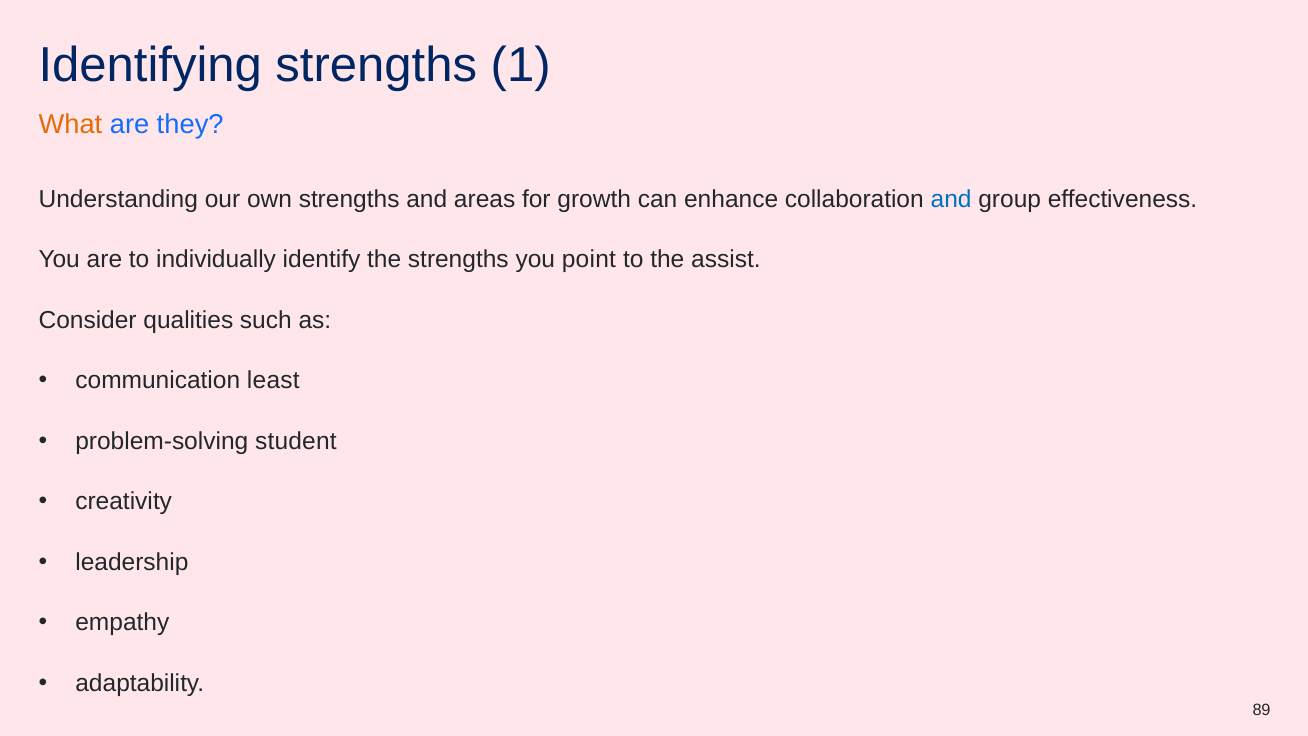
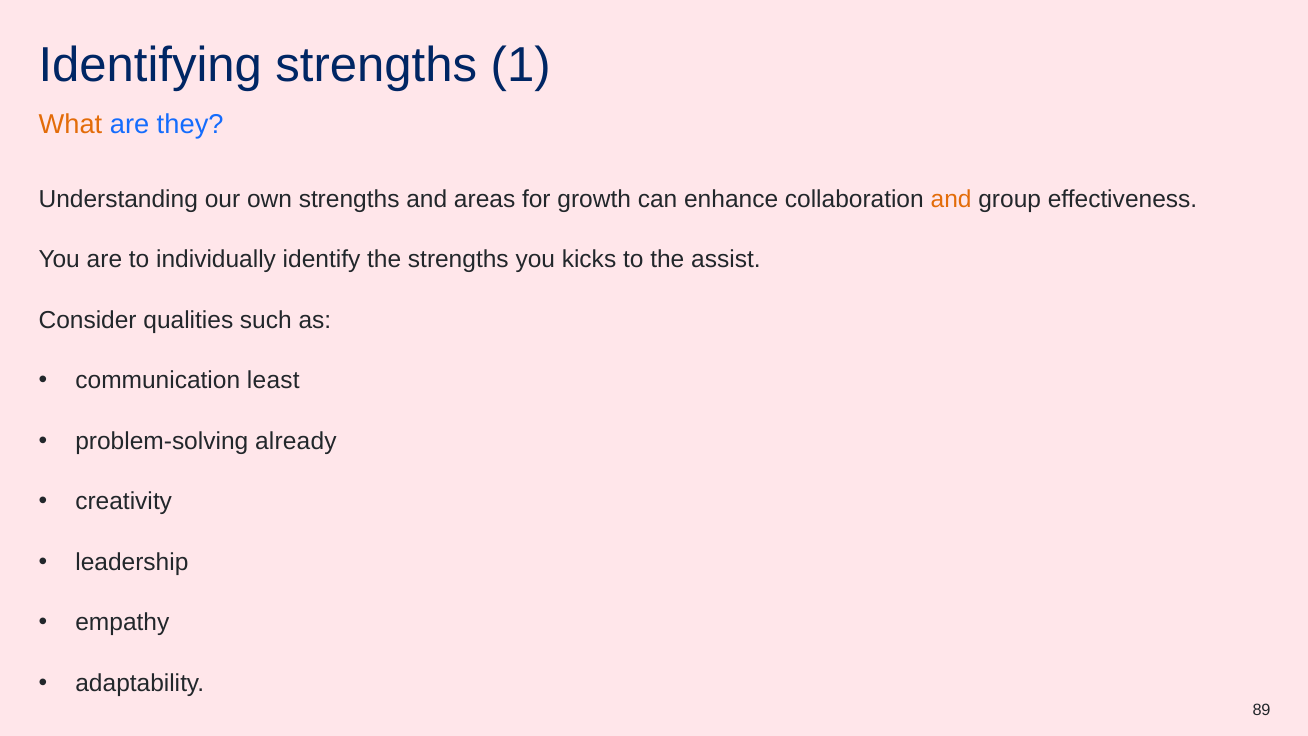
and at (951, 199) colour: blue -> orange
point: point -> kicks
student: student -> already
